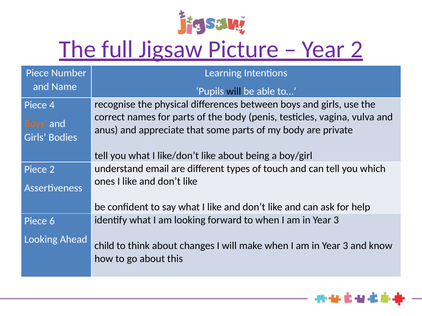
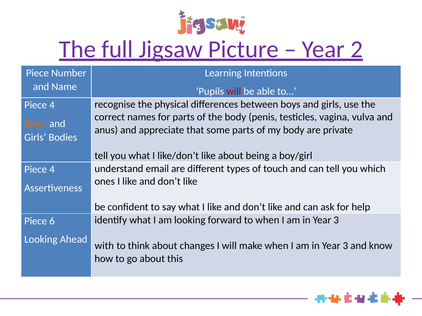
will at (234, 92) colour: black -> red
2 at (52, 170): 2 -> 4
child: child -> with
